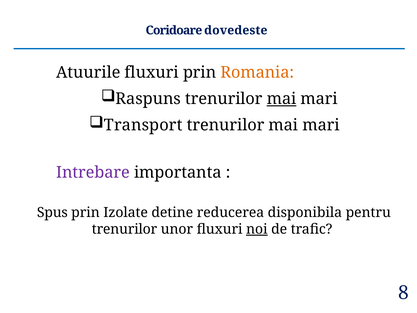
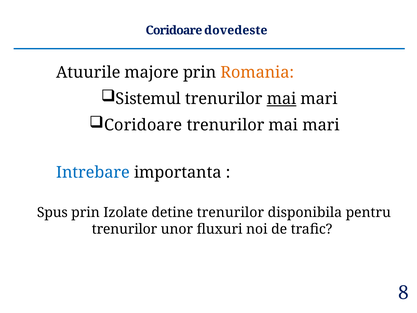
Atuurile fluxuri: fluxuri -> majore
Raspuns: Raspuns -> Sistemul
Transport at (143, 125): Transport -> Coridoare
Intrebare colour: purple -> blue
detine reducerea: reducerea -> trenurilor
noi underline: present -> none
